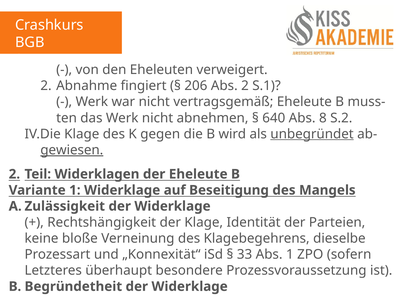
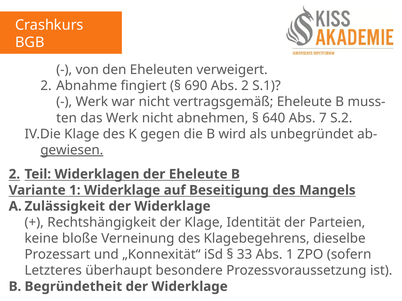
206: 206 -> 690
8: 8 -> 7
unbegründet underline: present -> none
